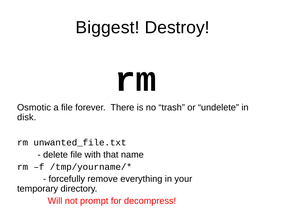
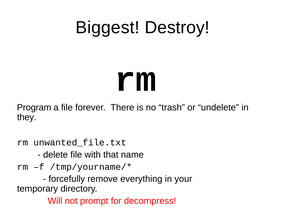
Osmotic: Osmotic -> Program
disk: disk -> they
